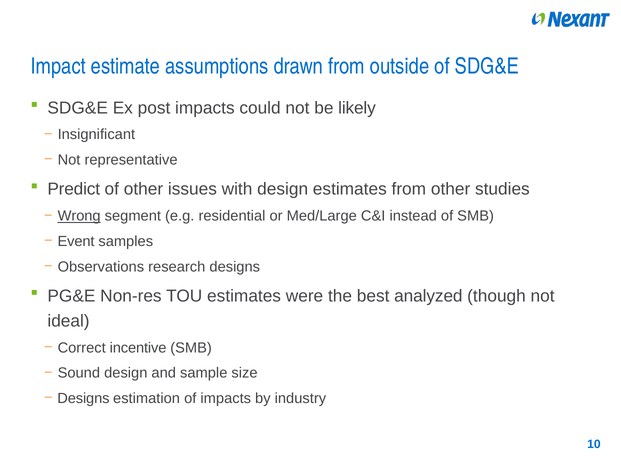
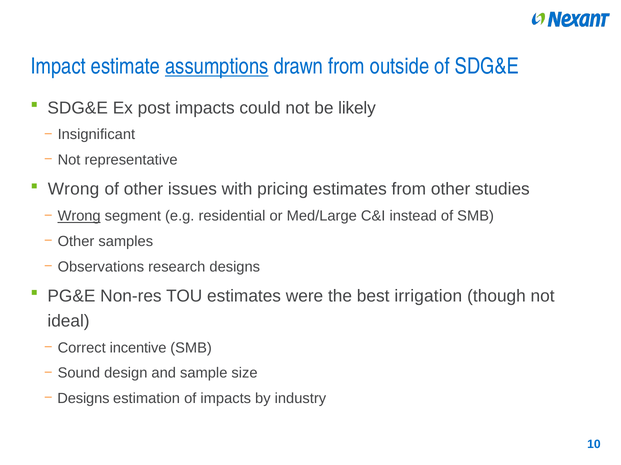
assumptions underline: none -> present
Predict at (74, 190): Predict -> Wrong
with design: design -> pricing
Event at (76, 242): Event -> Other
analyzed: analyzed -> irrigation
